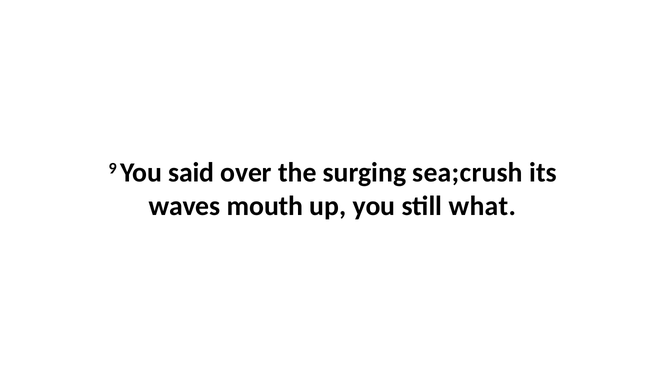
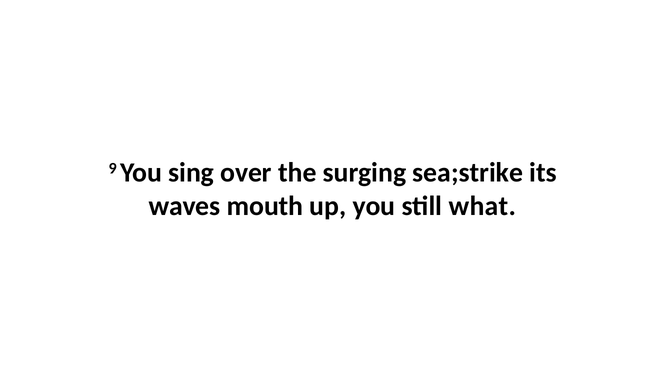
said: said -> sing
sea;crush: sea;crush -> sea;strike
